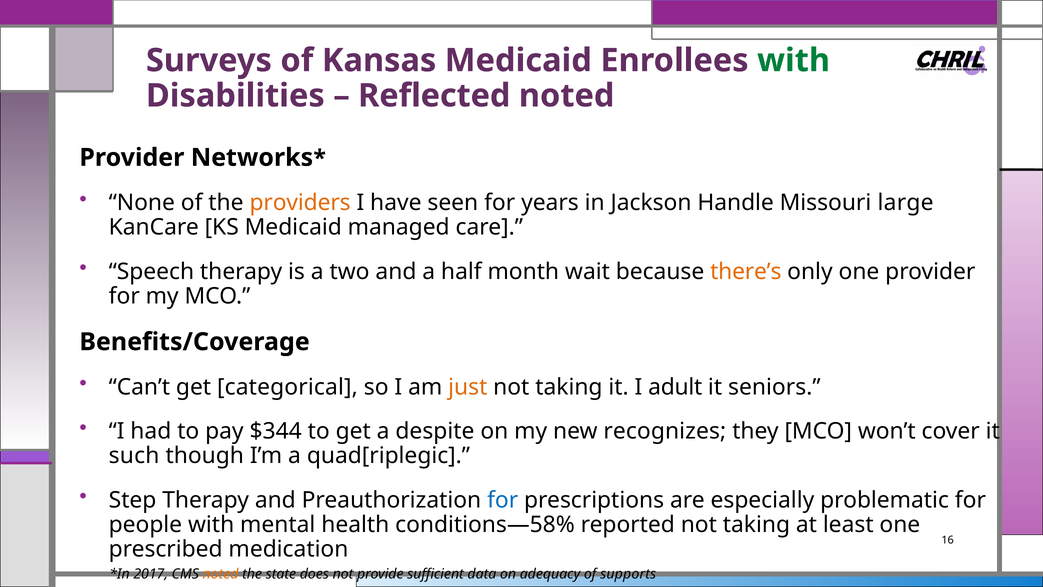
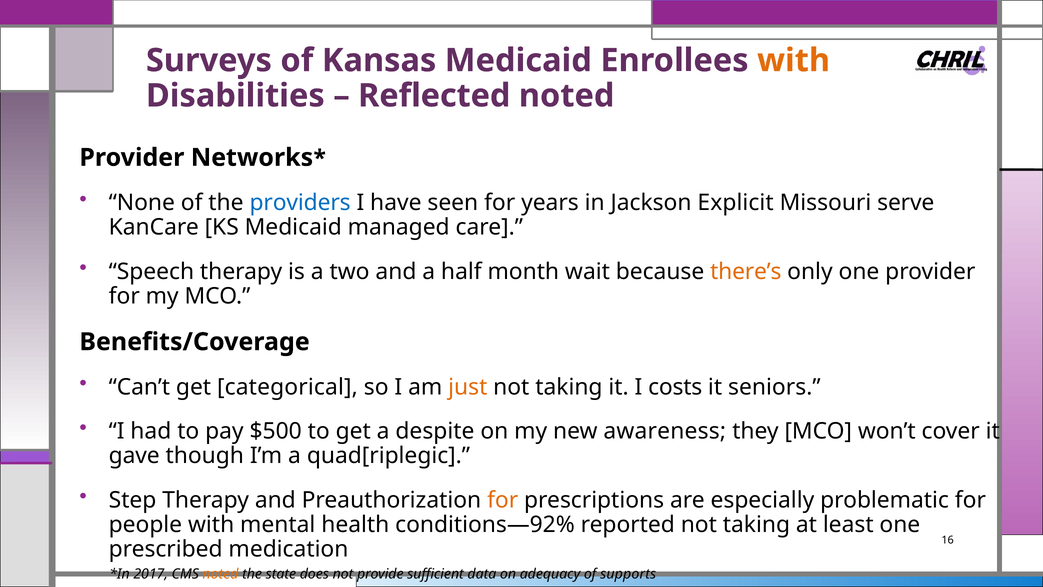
with at (794, 60) colour: green -> orange
providers colour: orange -> blue
Handle: Handle -> Explicit
large: large -> serve
adult: adult -> costs
$344: $344 -> $500
recognizes: recognizes -> awareness
such: such -> gave
for at (503, 500) colour: blue -> orange
conditions—58%: conditions—58% -> conditions—92%
